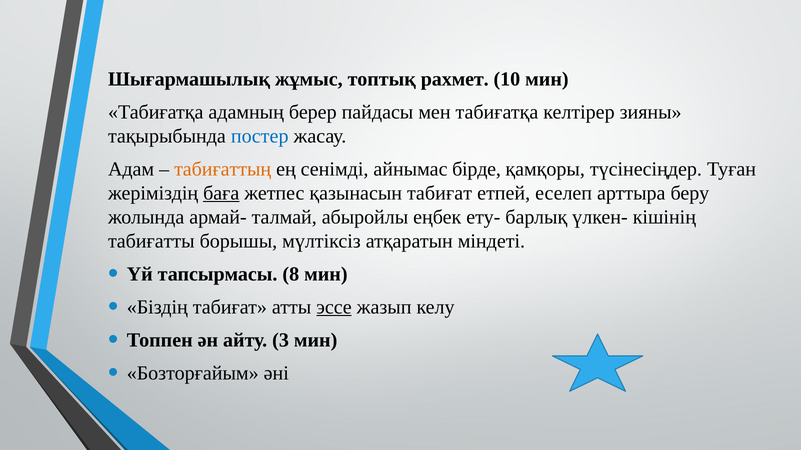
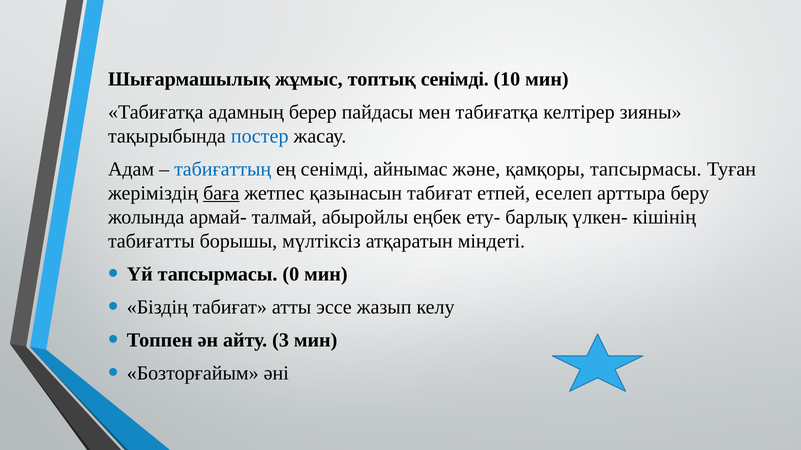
топтық рахмет: рахмет -> сенімді
табиғаттың colour: orange -> blue
бірде: бірде -> және
қамқоры түсінесіңдер: түсінесіңдер -> тапсырмасы
8: 8 -> 0
эссе underline: present -> none
